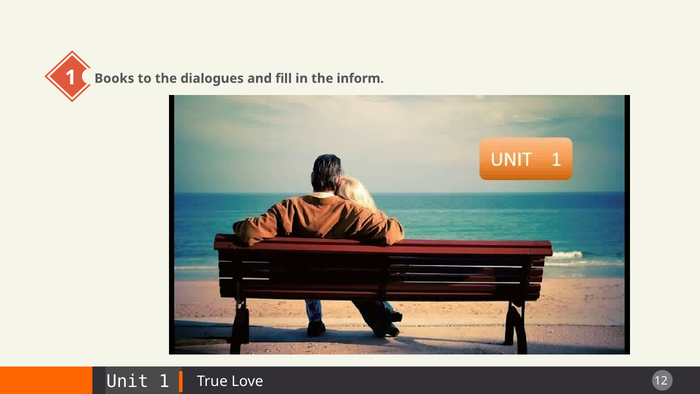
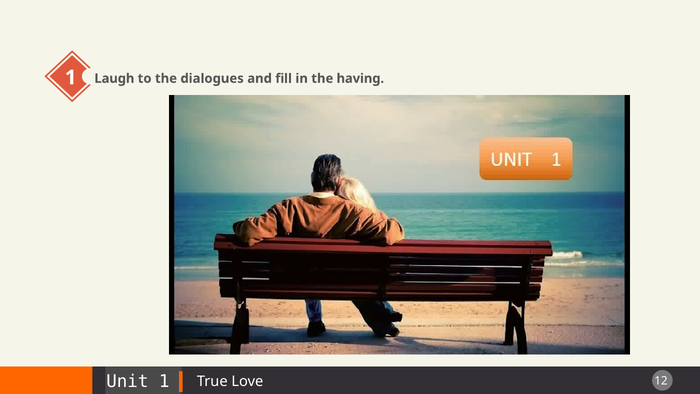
Books: Books -> Laugh
inform: inform -> having
